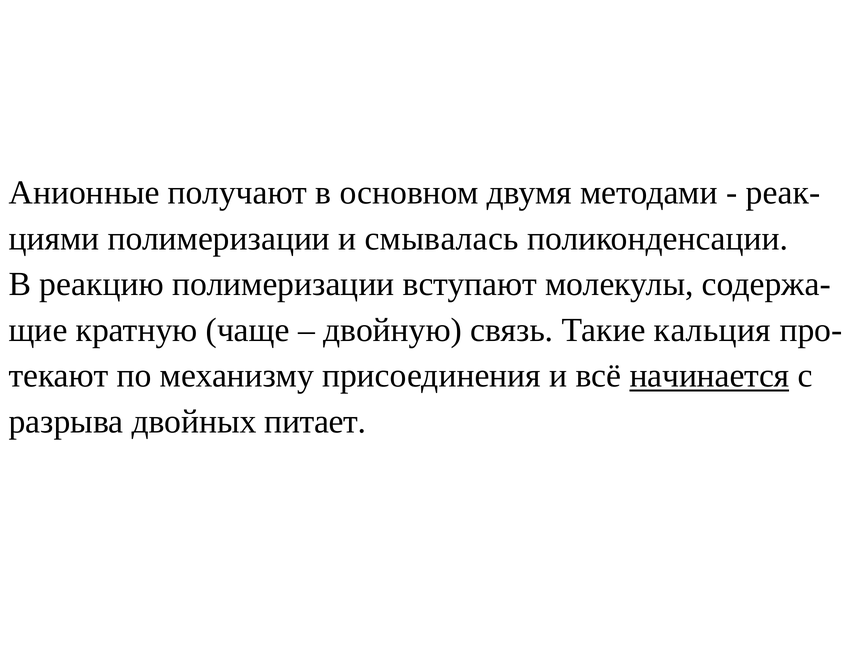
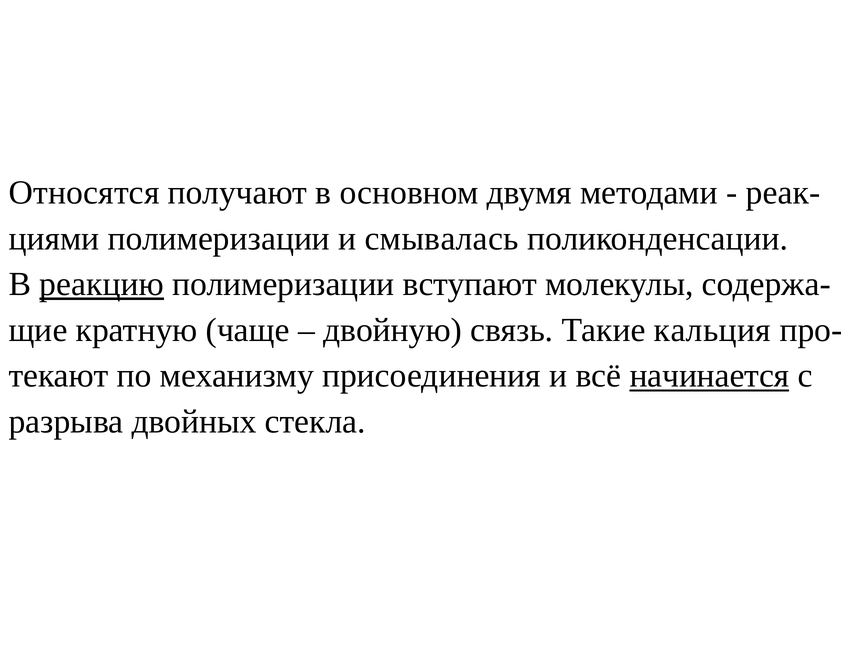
Анионные: Анионные -> Относятся
реакцию underline: none -> present
питает: питает -> стекла
